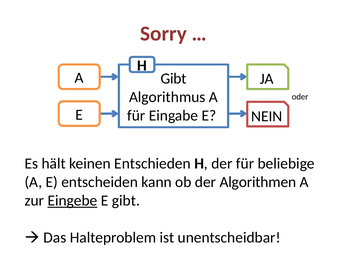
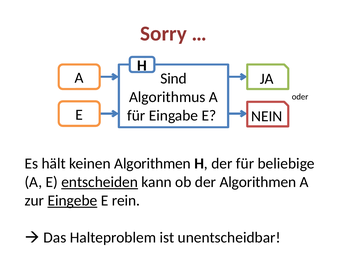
Gibt at (174, 79): Gibt -> Sind
keinen Entschieden: Entschieden -> Algorithmen
entscheiden underline: none -> present
E gibt: gibt -> rein
